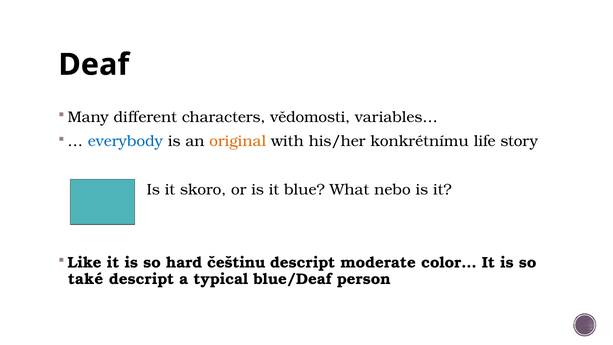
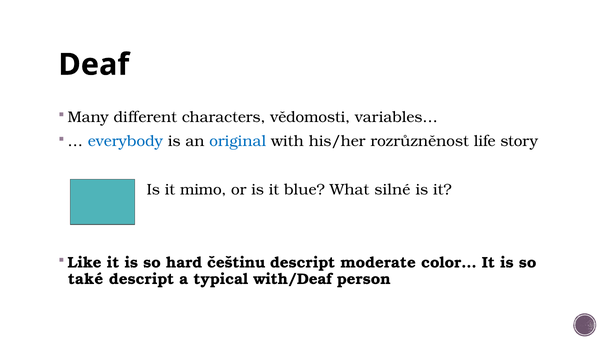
original colour: orange -> blue
konkrétnímu: konkrétnímu -> rozrůzněnost
skoro: skoro -> mimo
nebo: nebo -> silné
blue/Deaf: blue/Deaf -> with/Deaf
